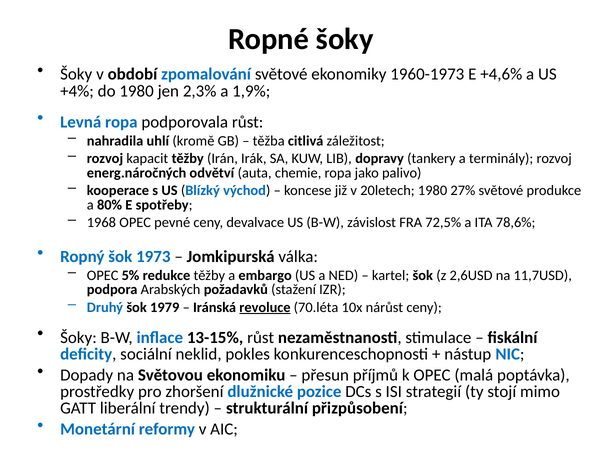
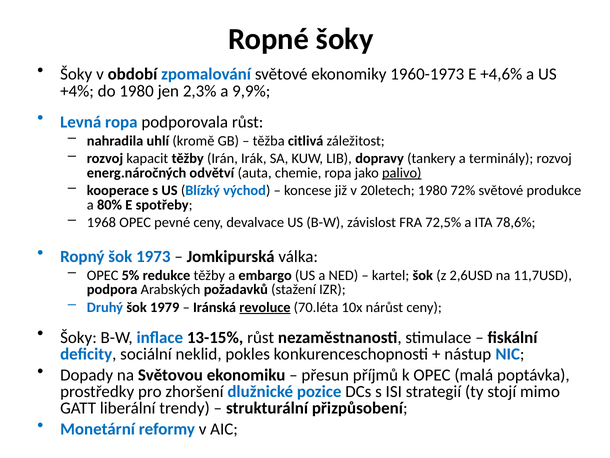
1,9%: 1,9% -> 9,9%
palivo underline: none -> present
27%: 27% -> 72%
